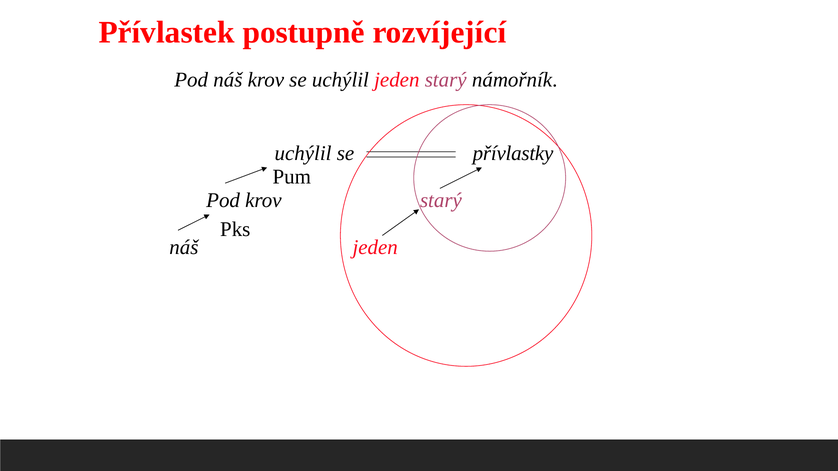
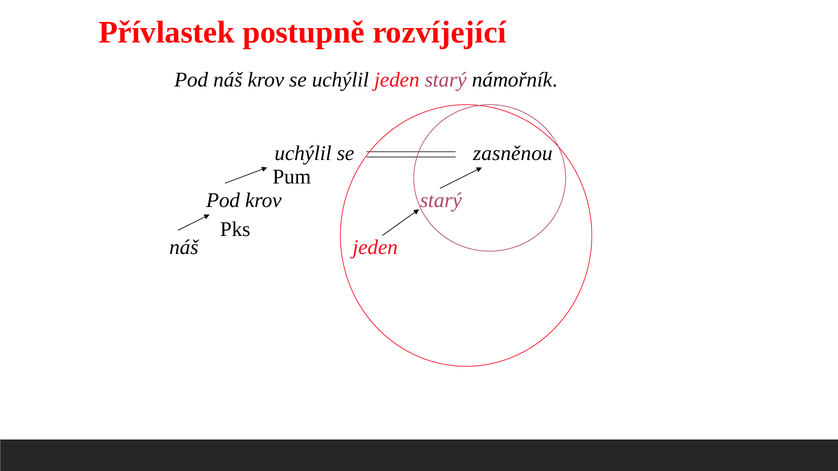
přívlastky: přívlastky -> zasněnou
